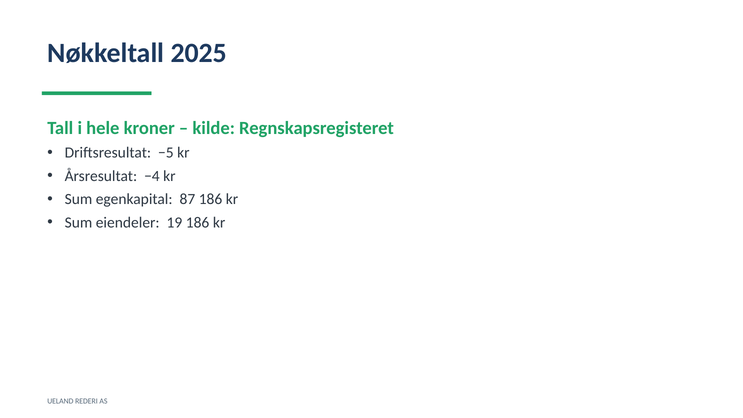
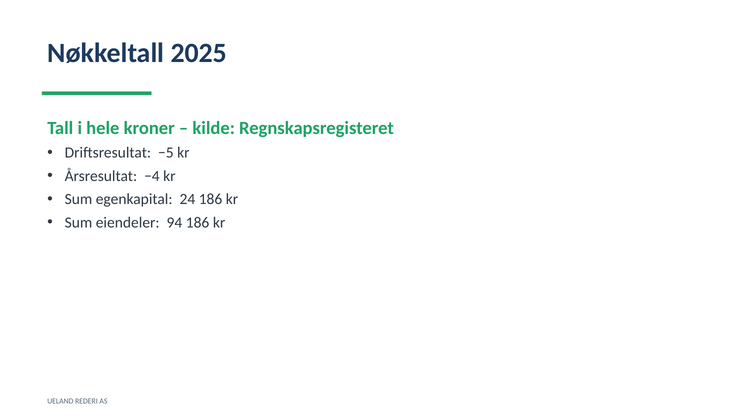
87: 87 -> 24
19: 19 -> 94
